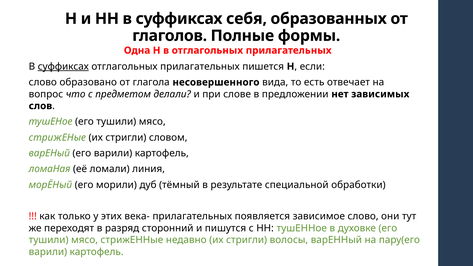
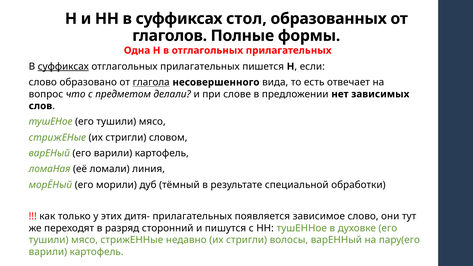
себя: себя -> стол
глагола underline: none -> present
века-: века- -> дитя-
